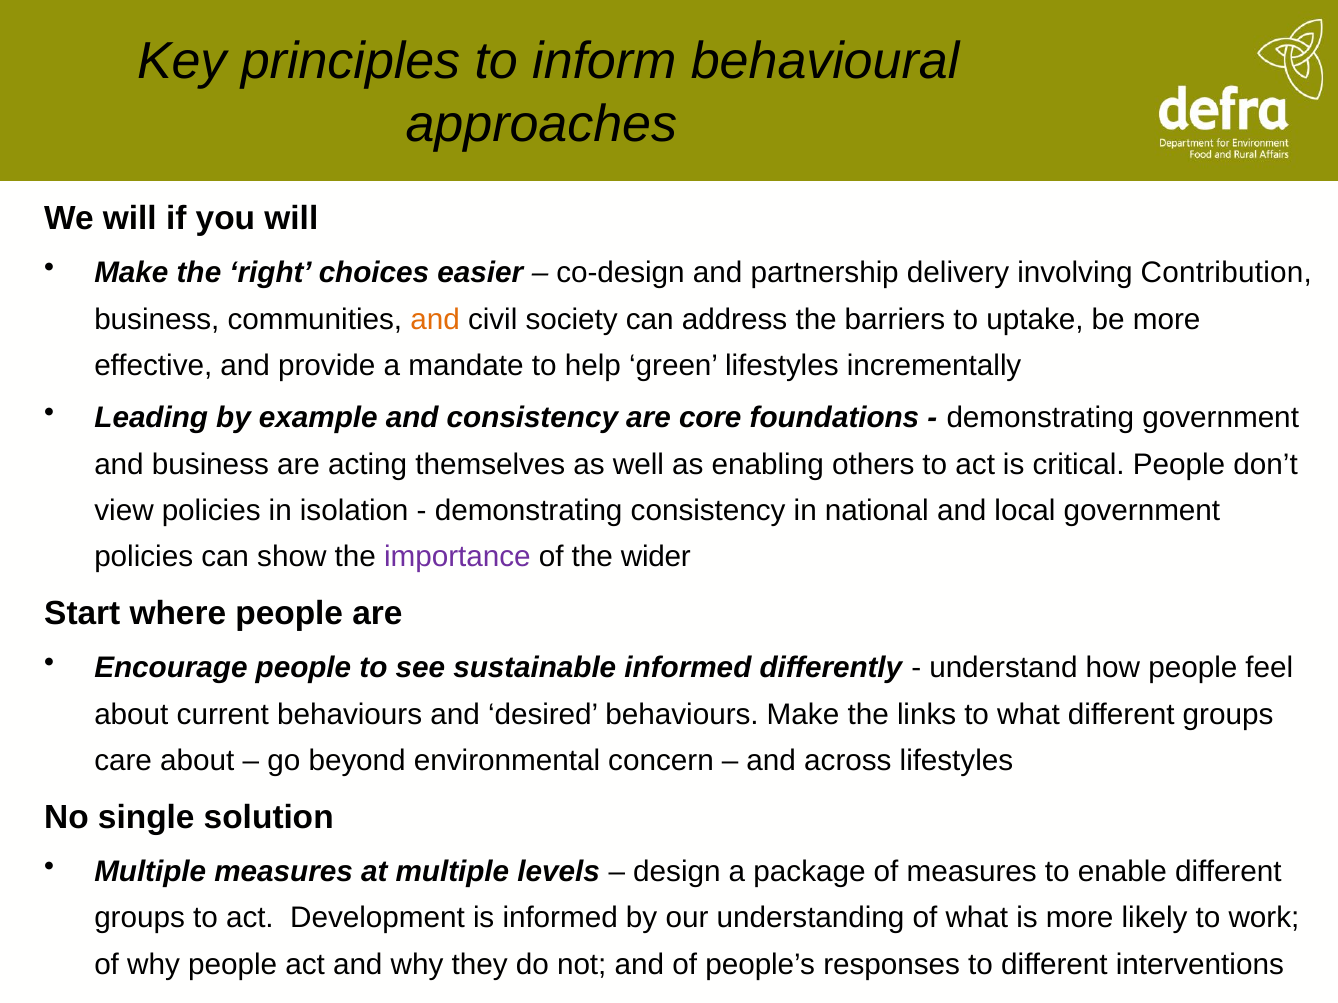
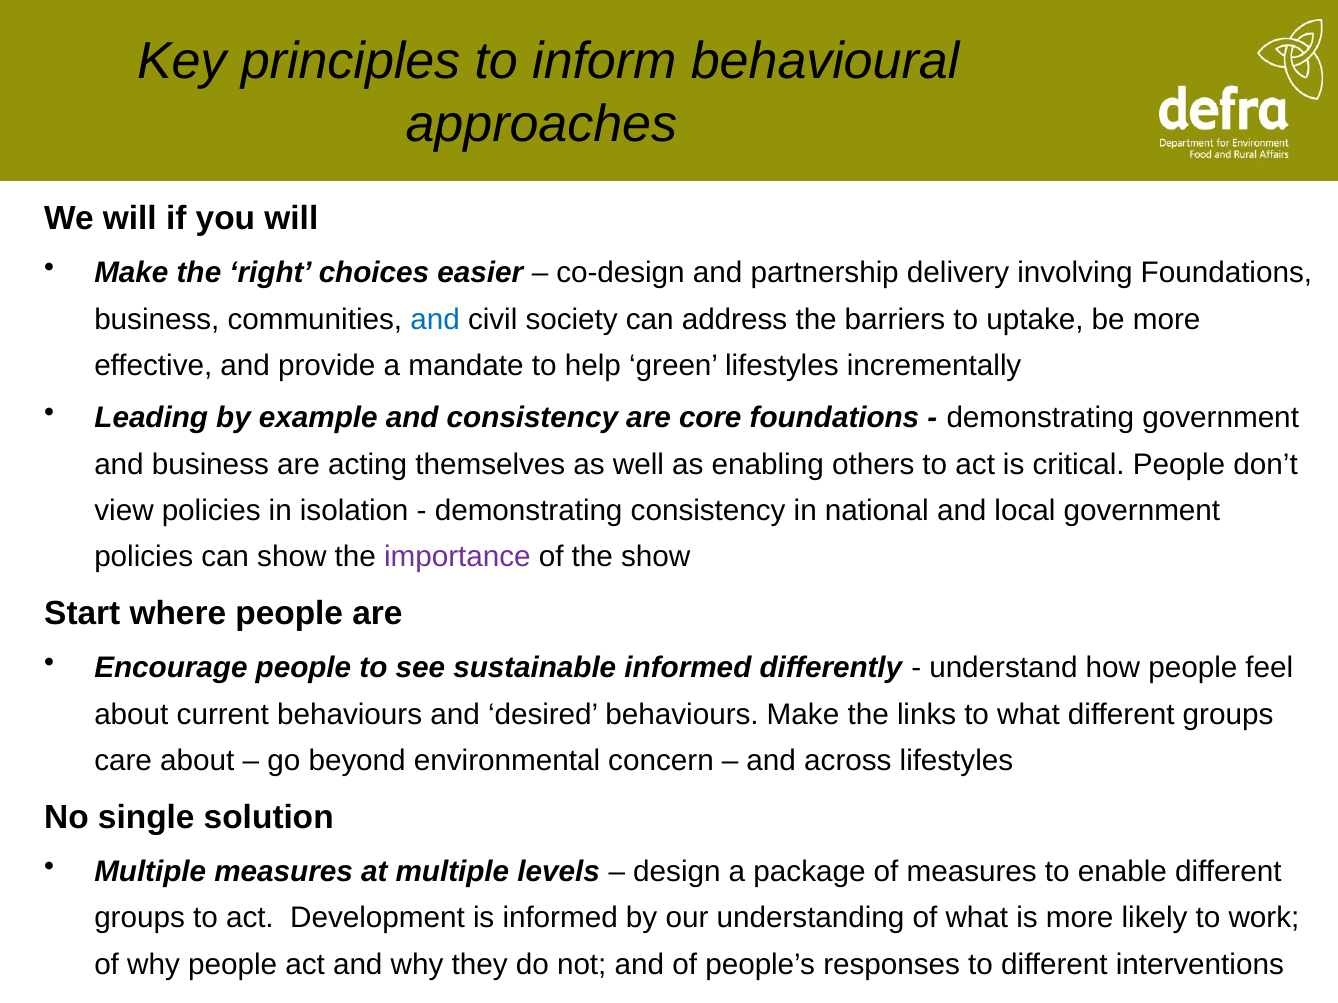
involving Contribution: Contribution -> Foundations
and at (435, 319) colour: orange -> blue
the wider: wider -> show
